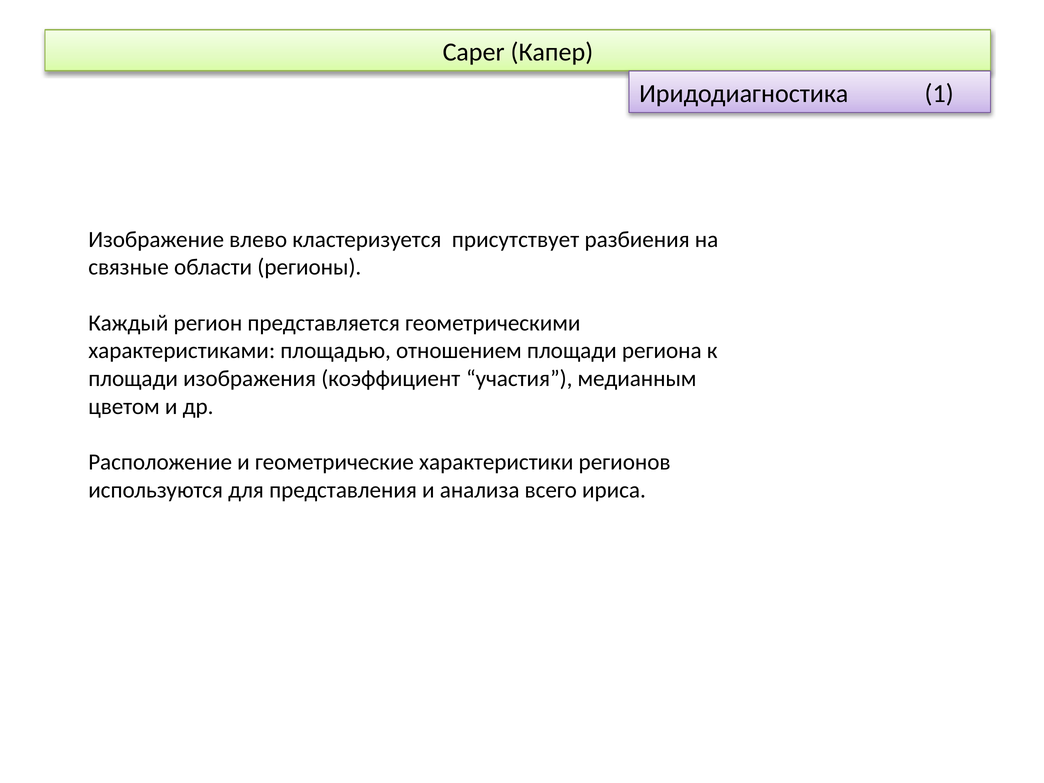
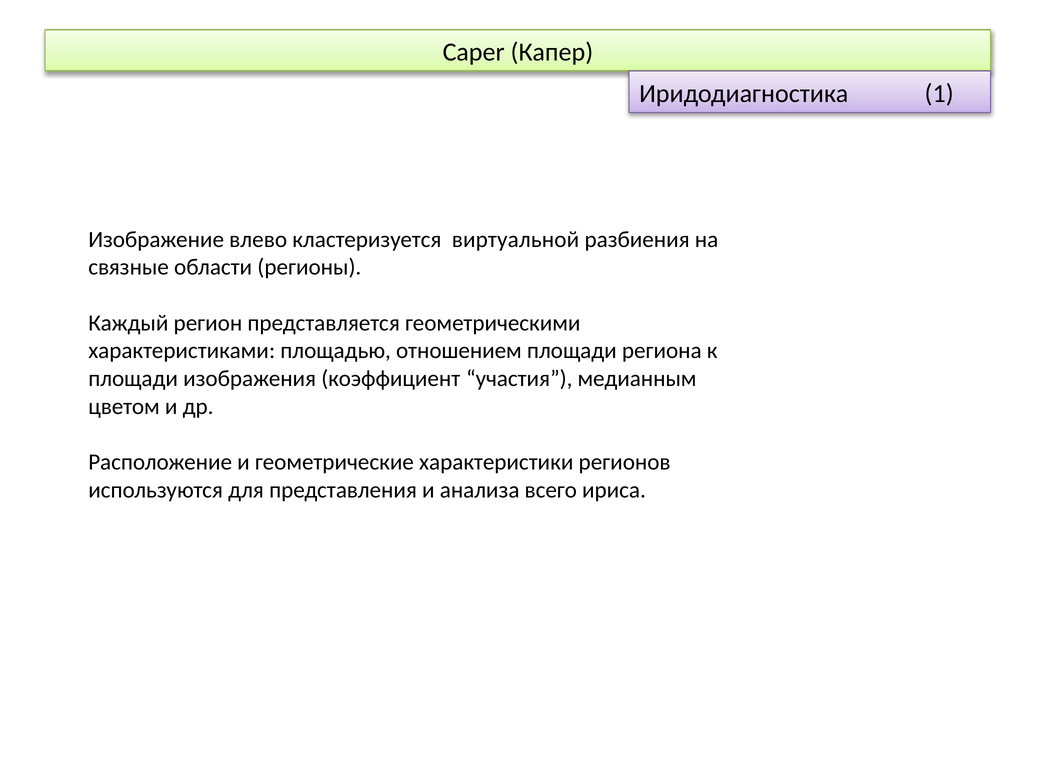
присутствует: присутствует -> виртуальной
